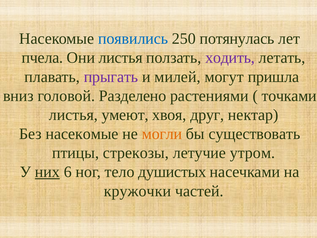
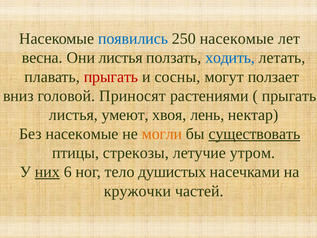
250 потянулась: потянулась -> насекомые
пчела: пчела -> весна
ходить colour: purple -> blue
прыгать at (111, 77) colour: purple -> red
милей: милей -> сосны
пришла: пришла -> ползает
Разделено: Разделено -> Приносят
точками at (289, 96): точками -> прыгать
друг: друг -> лень
существовать underline: none -> present
